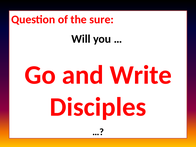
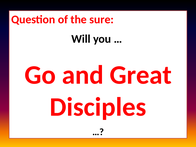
Write: Write -> Great
